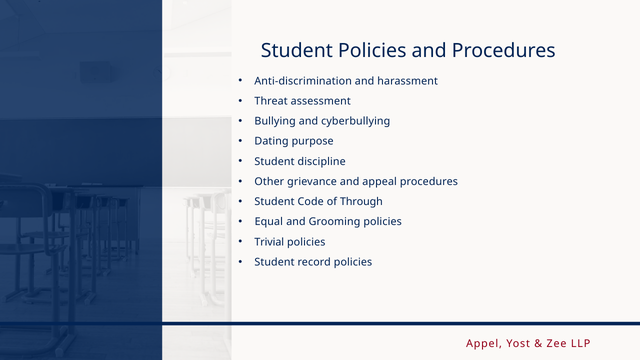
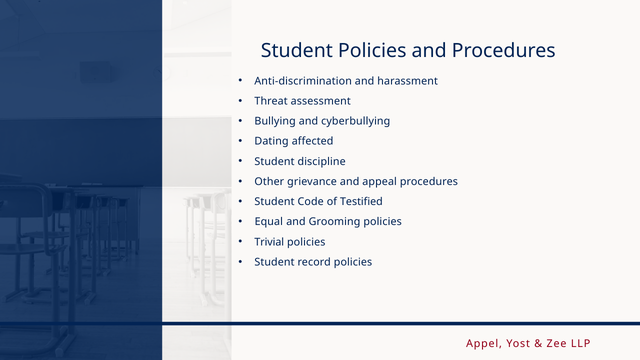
purpose: purpose -> affected
Through: Through -> Testified
